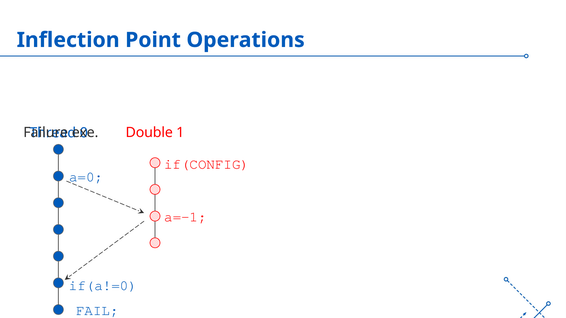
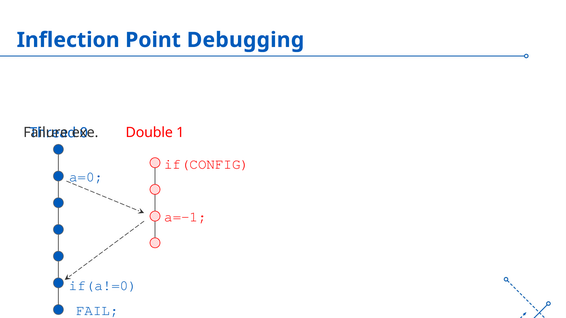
Operations: Operations -> Debugging
